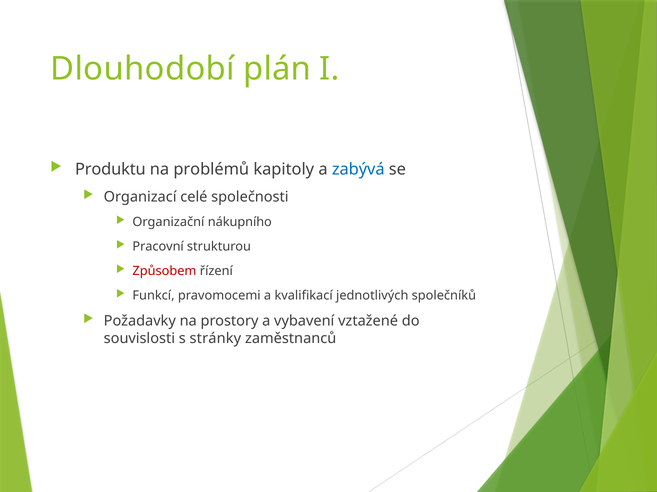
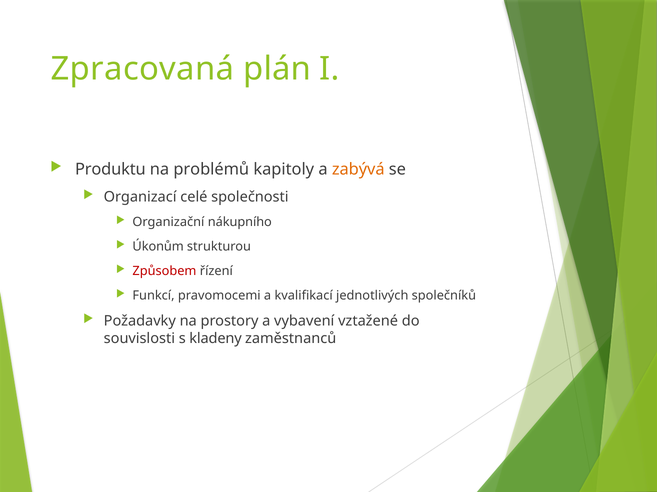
Dlouhodobí: Dlouhodobí -> Zpracovaná
zabývá colour: blue -> orange
Pracovní: Pracovní -> Úkonům
stránky: stránky -> kladeny
